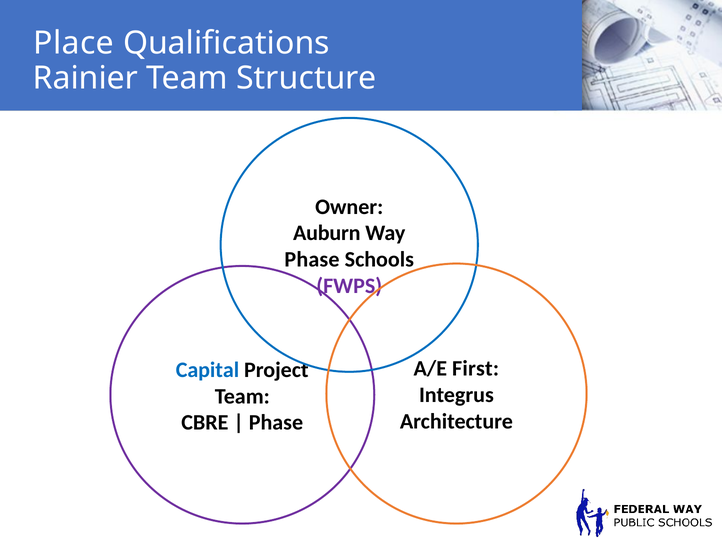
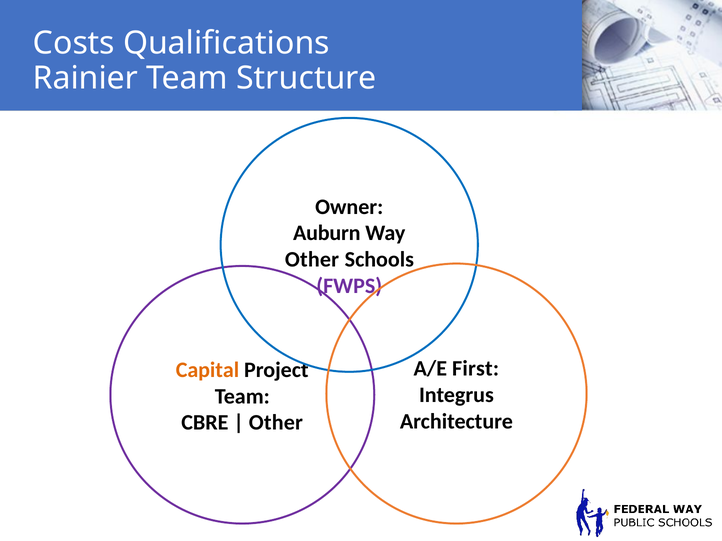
Place: Place -> Costs
Phase at (312, 260): Phase -> Other
Capital colour: blue -> orange
Phase at (276, 423): Phase -> Other
